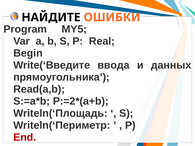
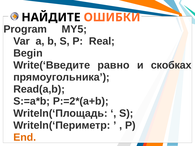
ввода: ввода -> равно
данных: данных -> скобках
End colour: red -> orange
